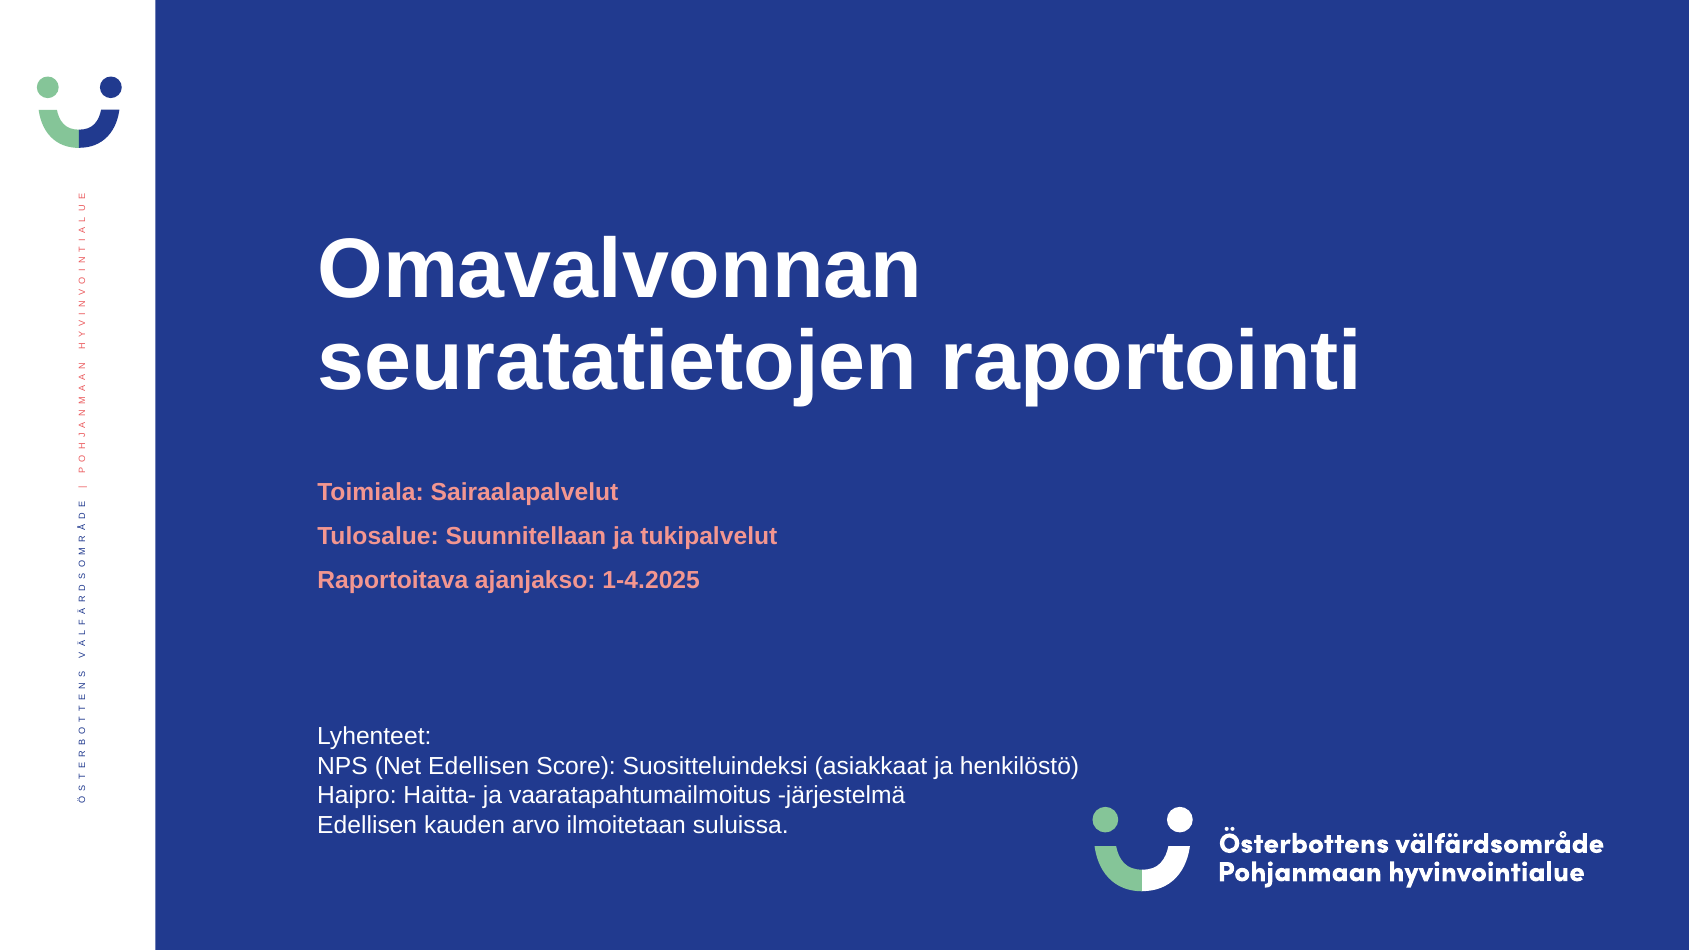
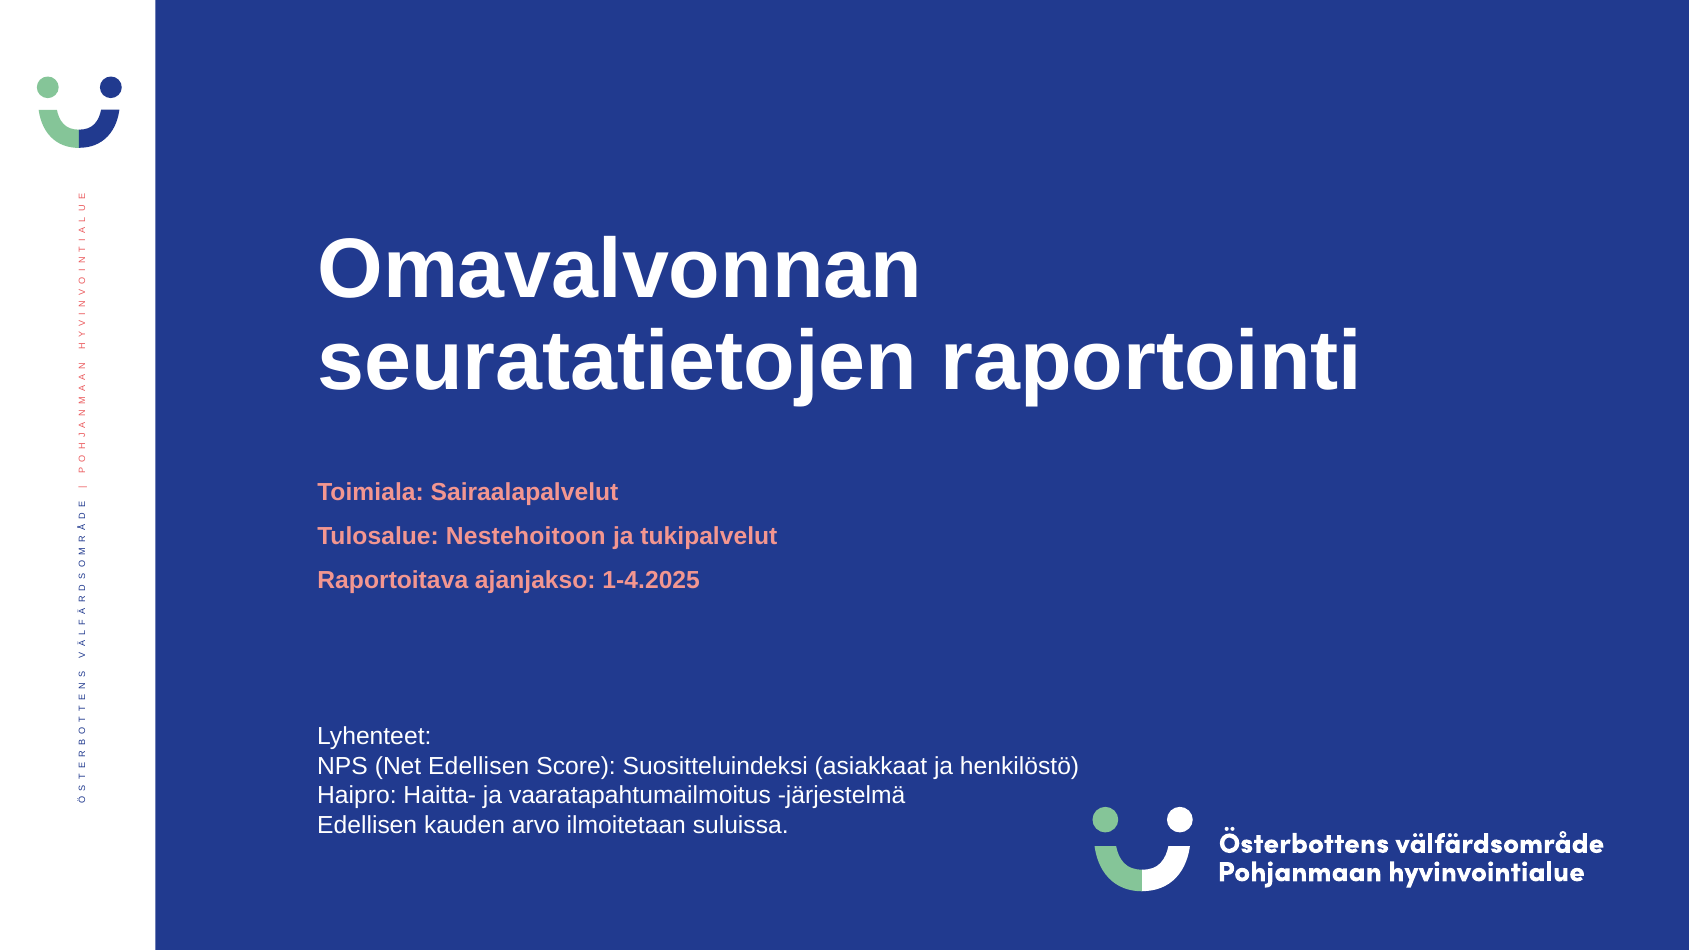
Suunnitellaan: Suunnitellaan -> Nestehoitoon
